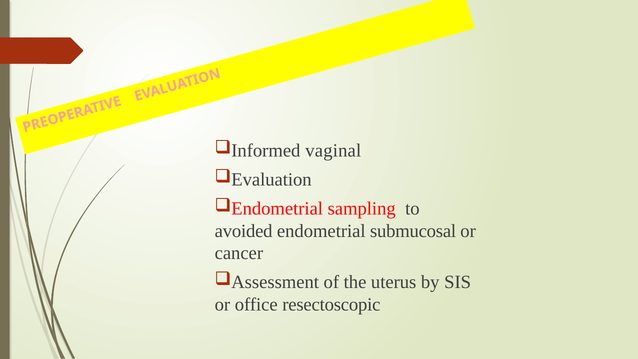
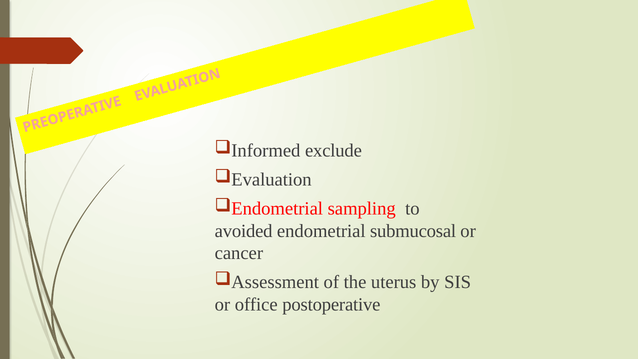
vaginal: vaginal -> exclude
resectoscopic: resectoscopic -> postoperative
